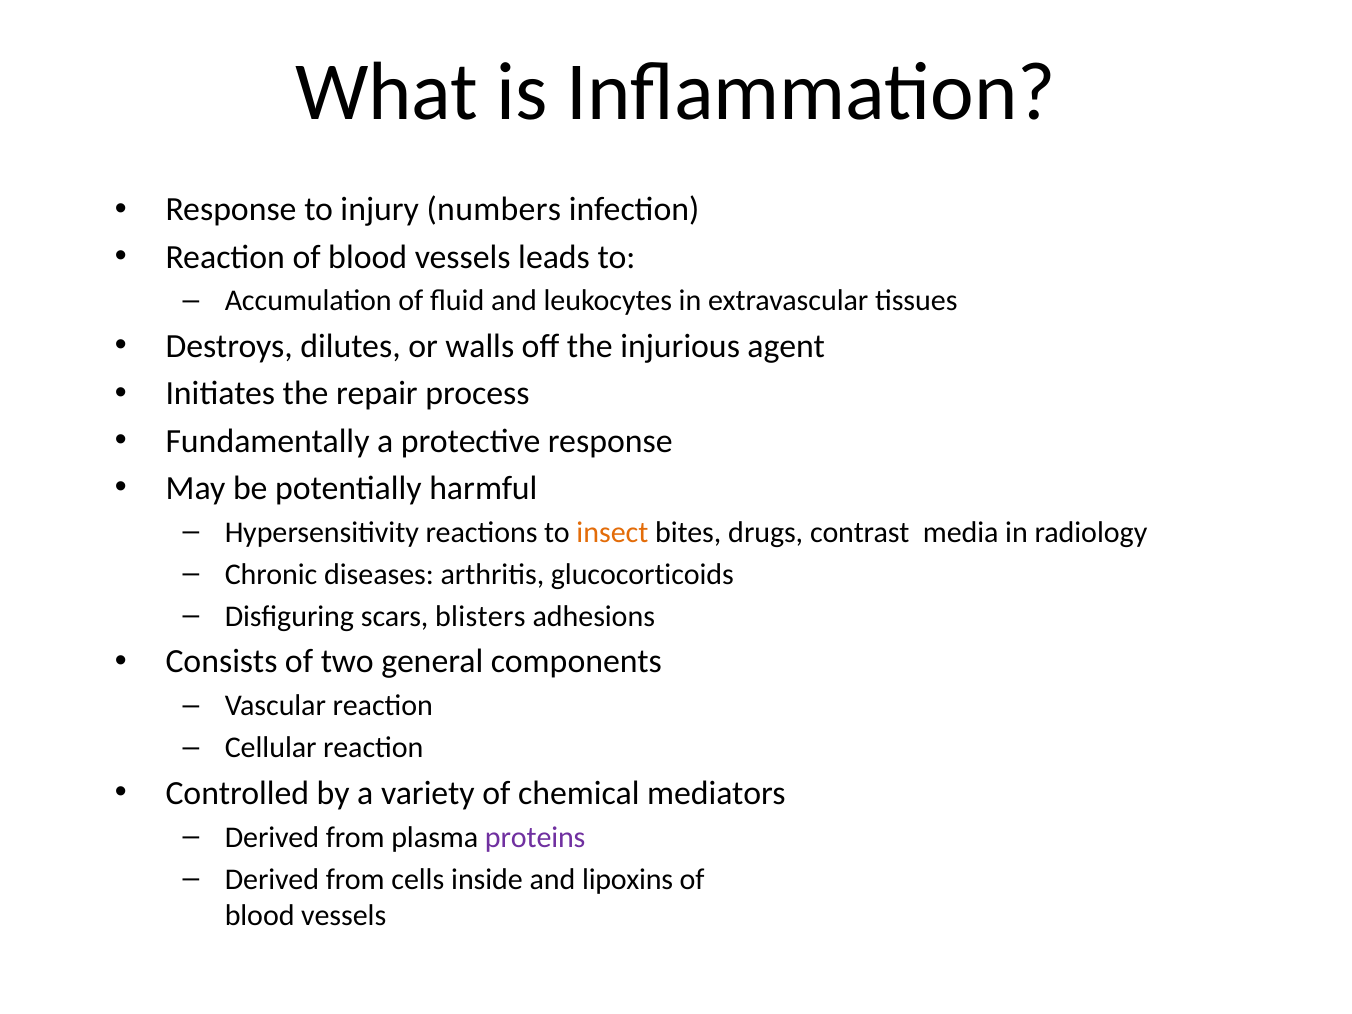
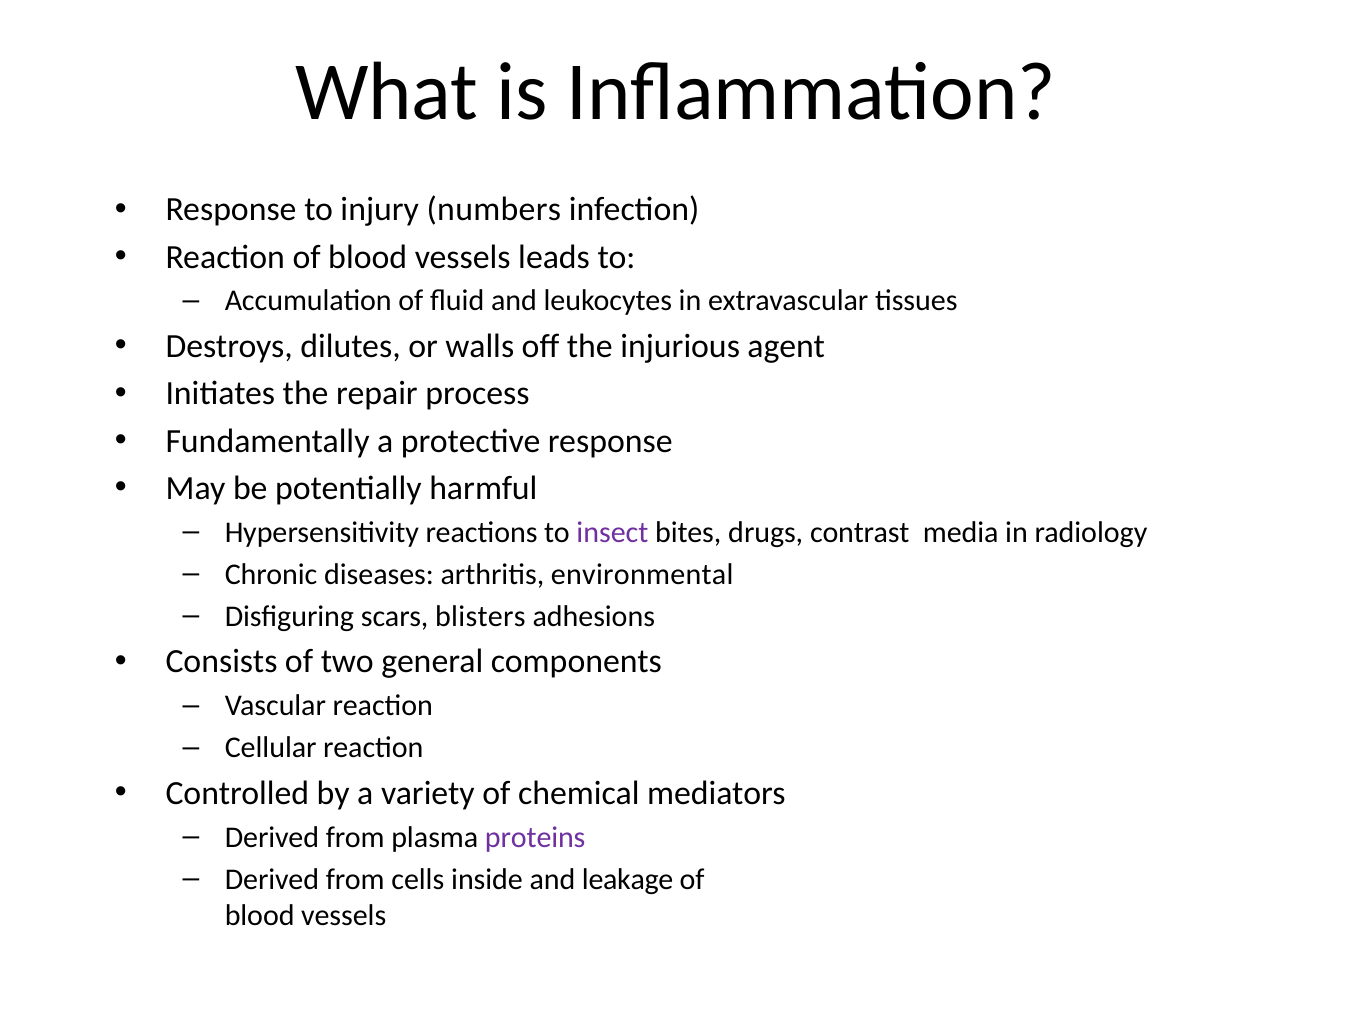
insect colour: orange -> purple
glucocorticoids: glucocorticoids -> environmental
lipoxins: lipoxins -> leakage
